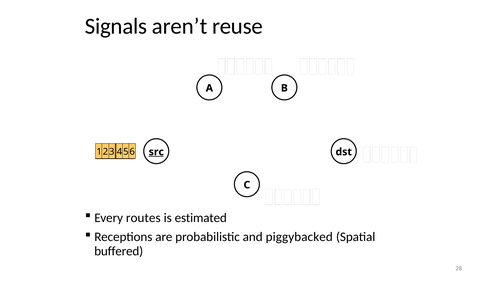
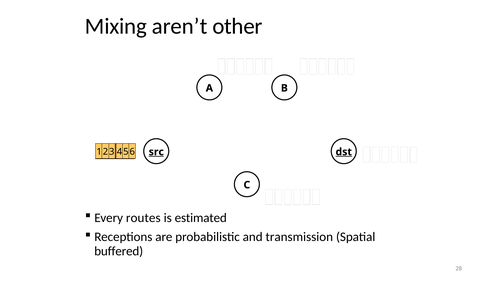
Signals: Signals -> Mixing
reuse: reuse -> other
dst underline: none -> present
piggybacked: piggybacked -> transmission
